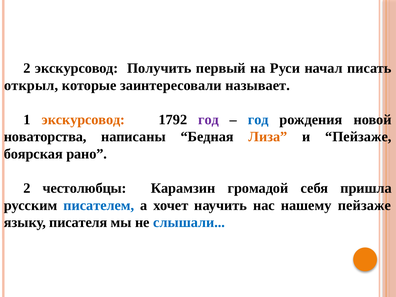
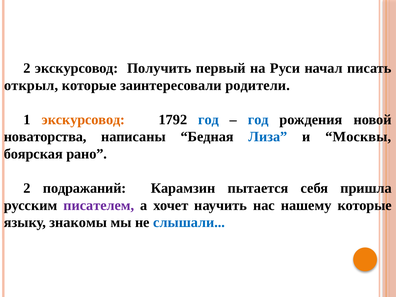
называет: называет -> родители
год at (209, 120) colour: purple -> blue
Лиза colour: orange -> blue
и Пейзаже: Пейзаже -> Москвы
честолюбцы: честолюбцы -> подражаний
громадой: громадой -> пытается
писателем colour: blue -> purple
нашему пейзаже: пейзаже -> которые
писателя: писателя -> знакомы
